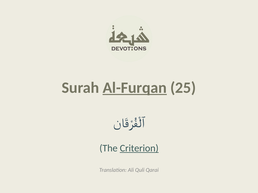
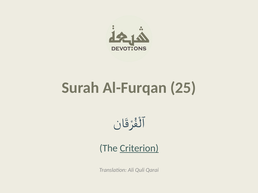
Al-Furqan underline: present -> none
